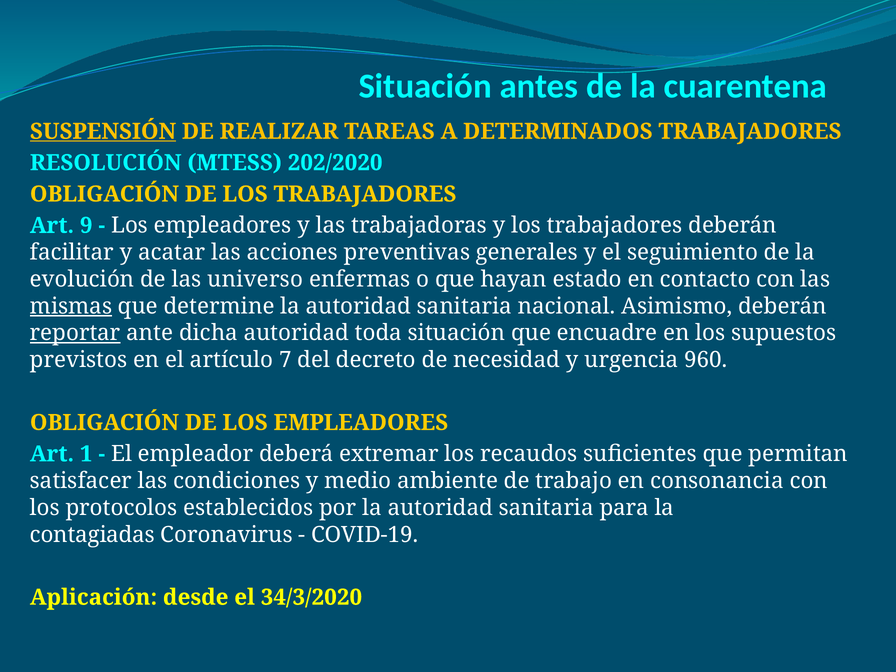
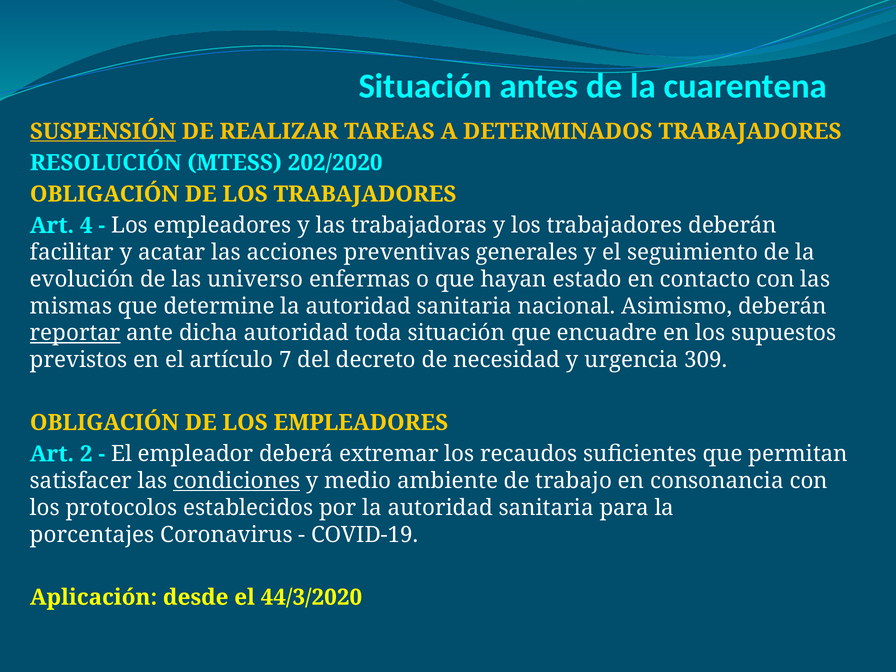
9: 9 -> 4
mismas underline: present -> none
960: 960 -> 309
1: 1 -> 2
condiciones underline: none -> present
contagiadas: contagiadas -> porcentajes
34/3/2020: 34/3/2020 -> 44/3/2020
